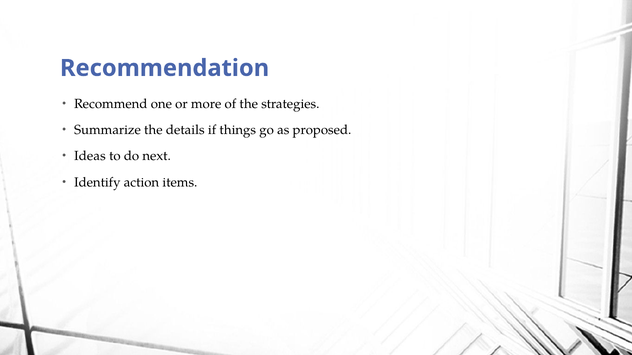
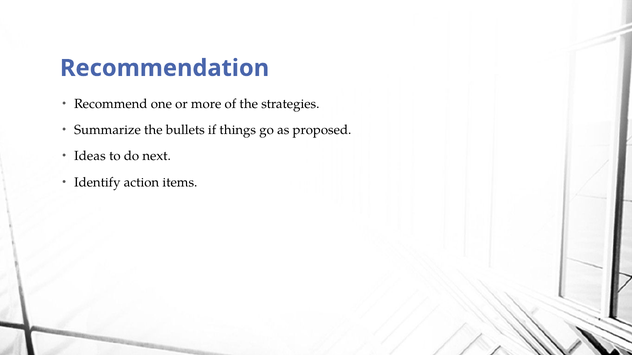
details: details -> bullets
